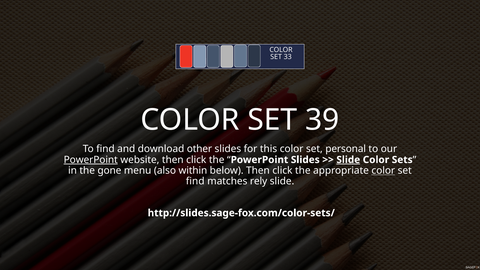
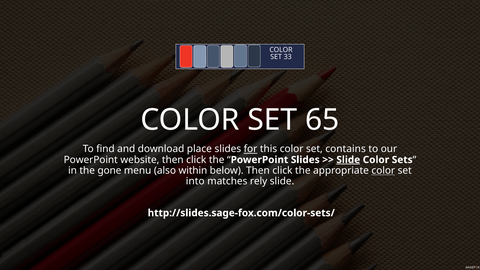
39: 39 -> 65
other: other -> place
for underline: none -> present
personal: personal -> contains
PowerPoint at (91, 160) underline: present -> none
find at (195, 181): find -> into
